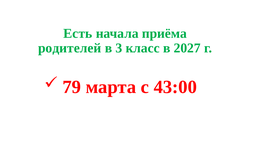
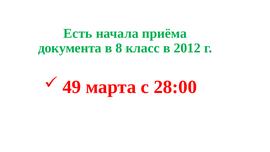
родителей: родителей -> документа
3: 3 -> 8
2027: 2027 -> 2012
79: 79 -> 49
43:00: 43:00 -> 28:00
